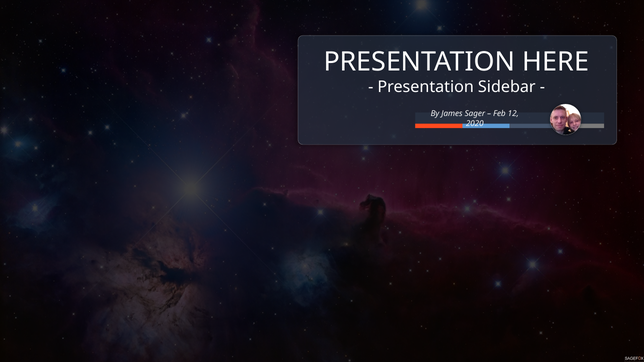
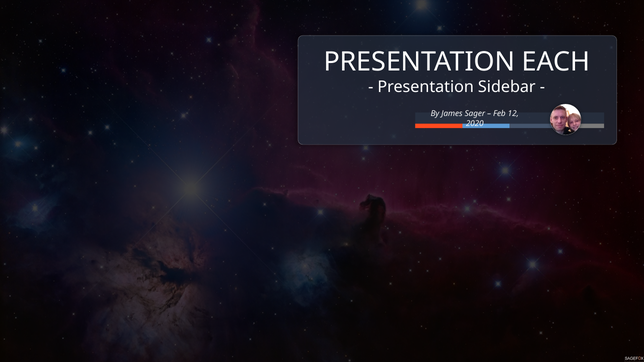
HERE: HERE -> EACH
